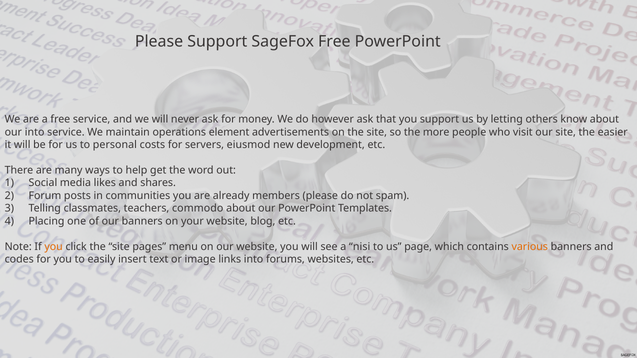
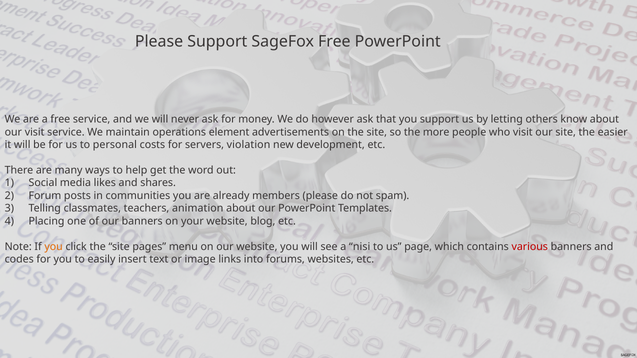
our into: into -> visit
eiusmod: eiusmod -> violation
commodo: commodo -> animation
various colour: orange -> red
